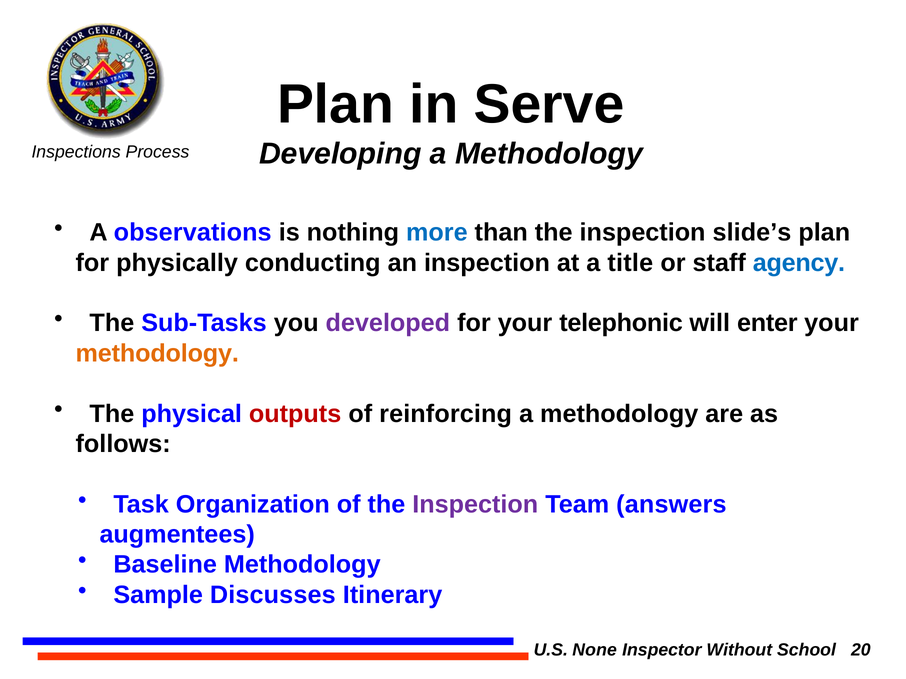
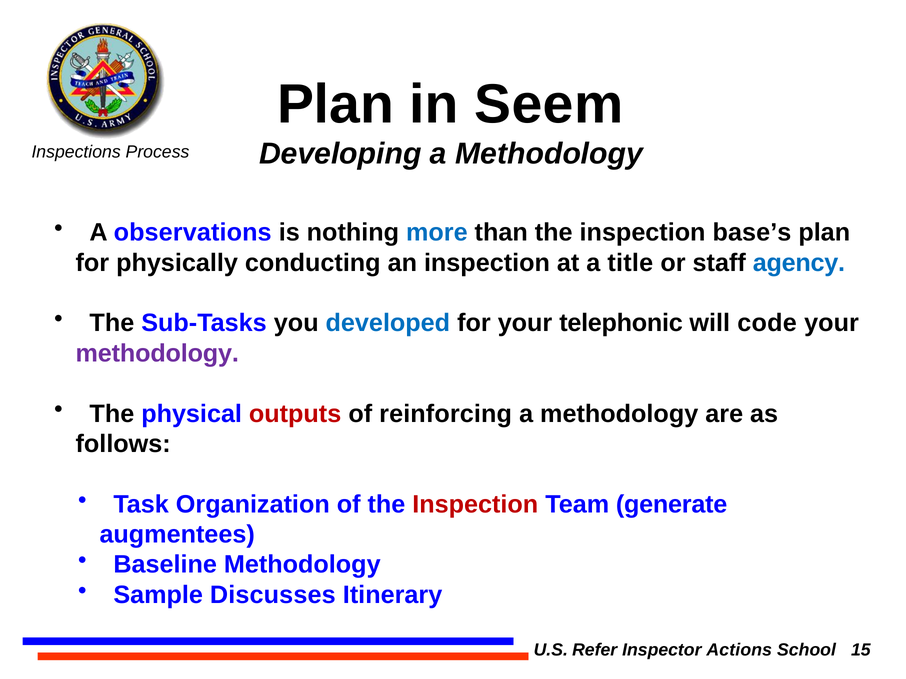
Serve: Serve -> Seem
slide’s: slide’s -> base’s
developed colour: purple -> blue
enter: enter -> code
methodology at (157, 354) colour: orange -> purple
Inspection at (475, 505) colour: purple -> red
answers: answers -> generate
None: None -> Refer
Without: Without -> Actions
20: 20 -> 15
